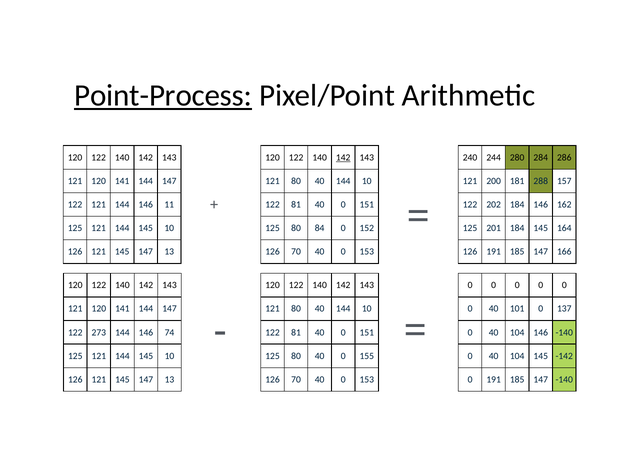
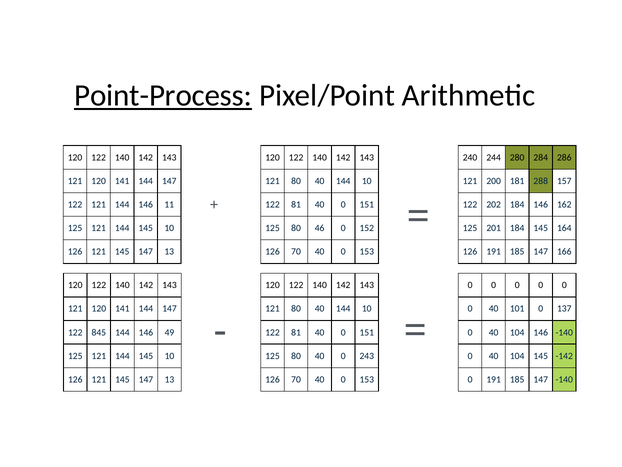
142 at (343, 157) underline: present -> none
84: 84 -> 46
273: 273 -> 845
74: 74 -> 49
155: 155 -> 243
